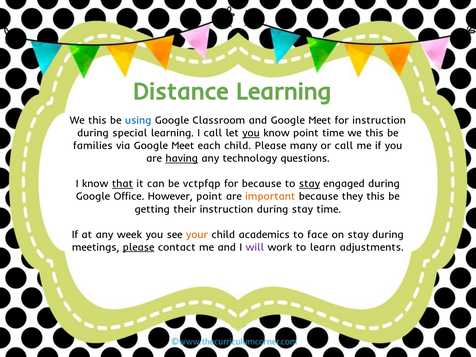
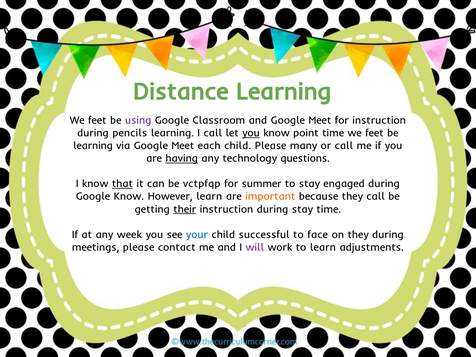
this at (97, 120): this -> feet
using colour: blue -> purple
special: special -> pencils
time we this: this -> feet
families at (93, 146): families -> learning
for because: because -> summer
stay at (309, 184) underline: present -> none
Google Office: Office -> Know
However point: point -> learn
they this: this -> call
their underline: none -> present
your colour: orange -> blue
academics: academics -> successful
on stay: stay -> they
please at (139, 247) underline: present -> none
